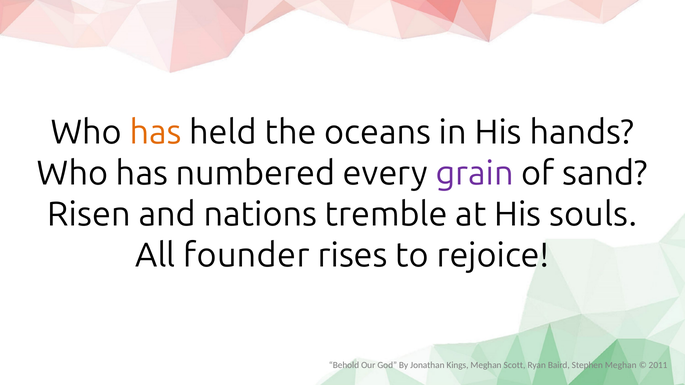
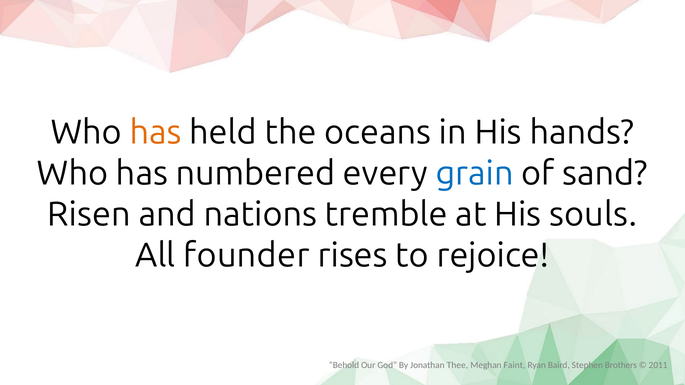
grain colour: purple -> blue
Kings: Kings -> Thee
Scott: Scott -> Faint
Stephen Meghan: Meghan -> Brothers
